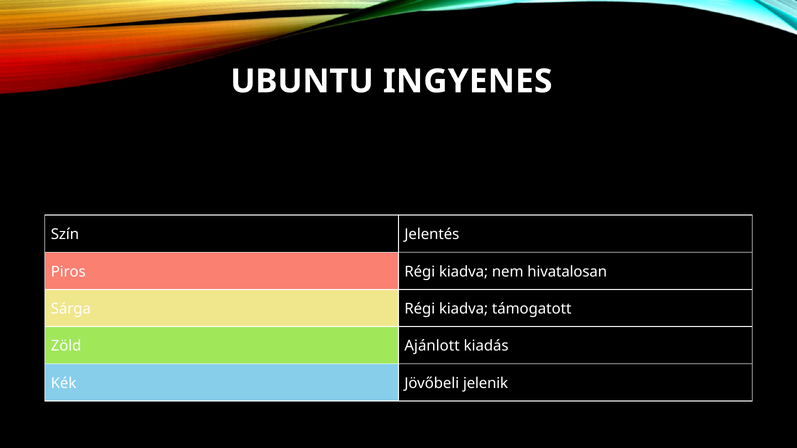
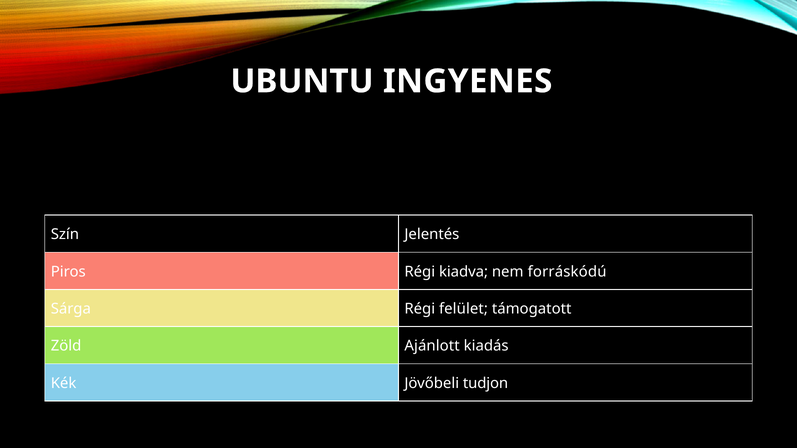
hivatalosan: hivatalosan -> forráskódú
Sárga Régi kiadva: kiadva -> felület
jelenik: jelenik -> tudjon
